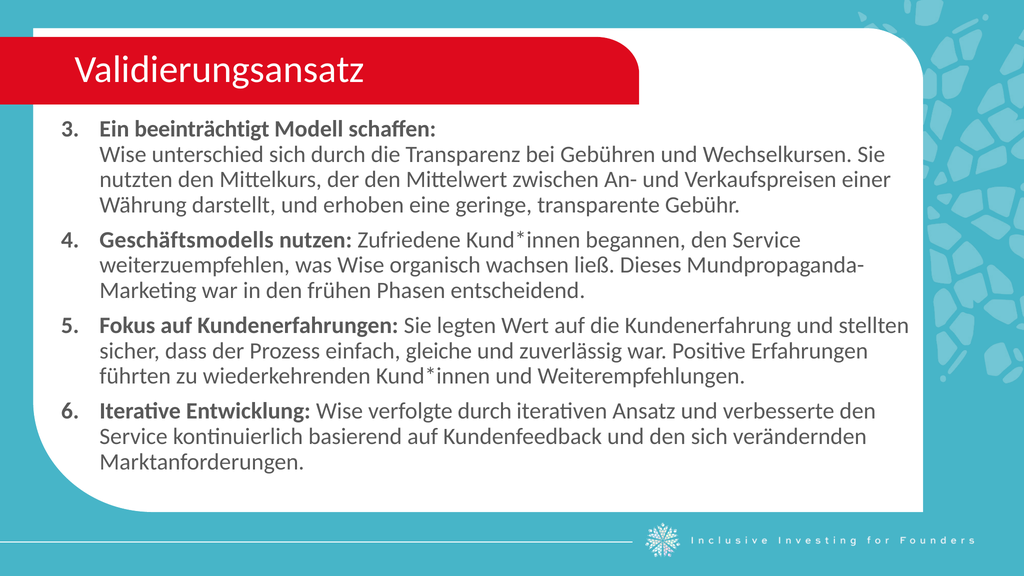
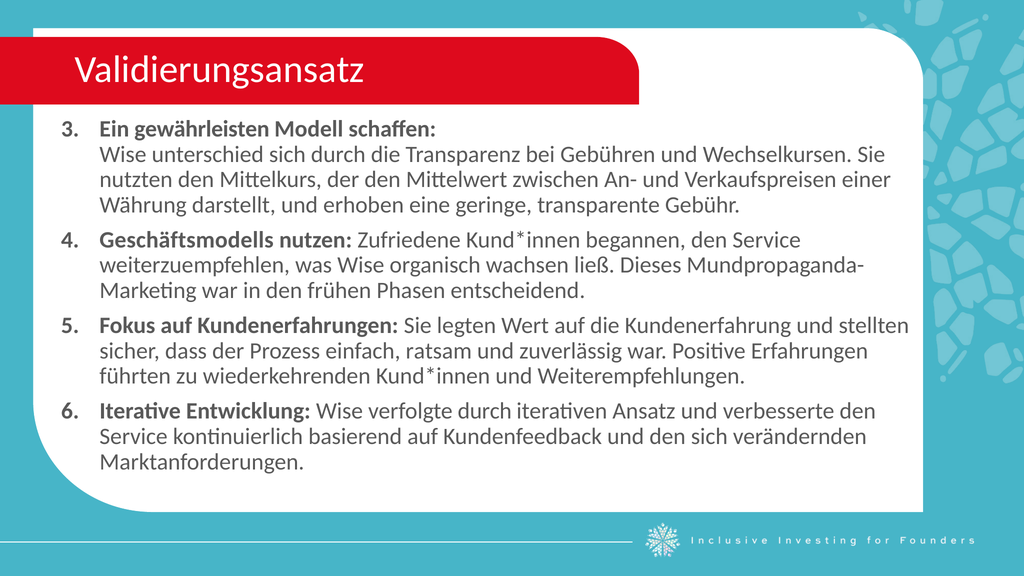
beeinträchtigt: beeinträchtigt -> gewährleisten
gleiche: gleiche -> ratsam
